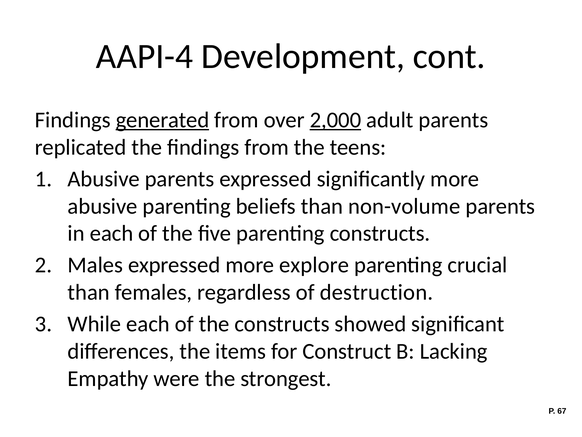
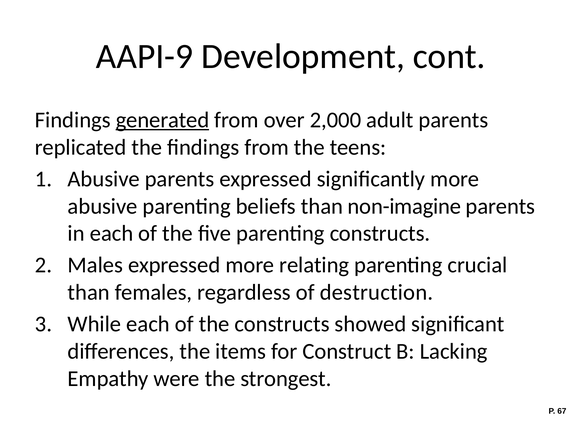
AAPI-4: AAPI-4 -> AAPI-9
2,000 underline: present -> none
non-volume: non-volume -> non-imagine
explore: explore -> relating
